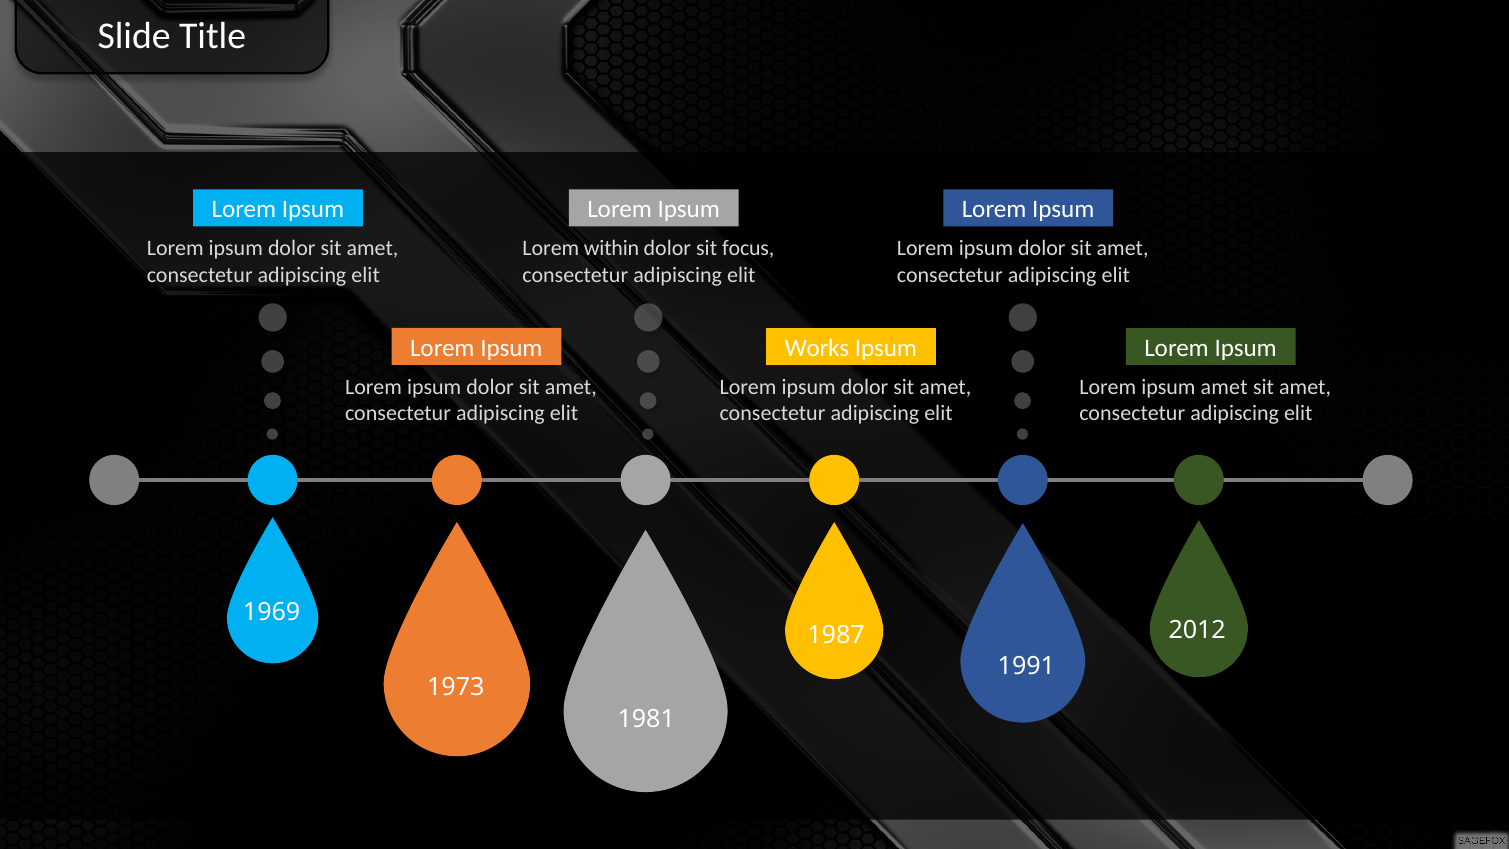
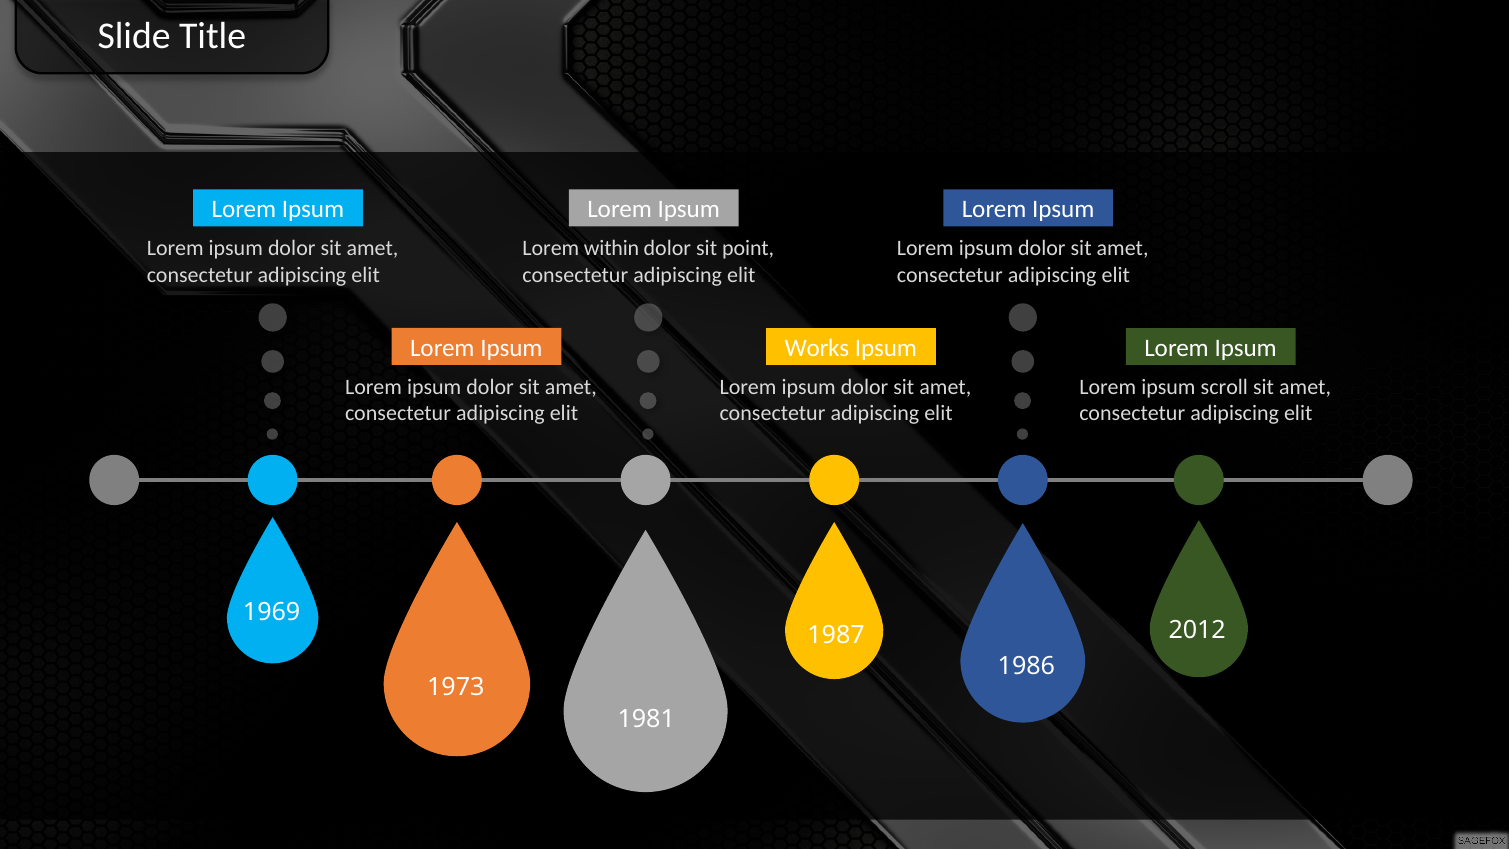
focus: focus -> point
ipsum amet: amet -> scroll
1991: 1991 -> 1986
